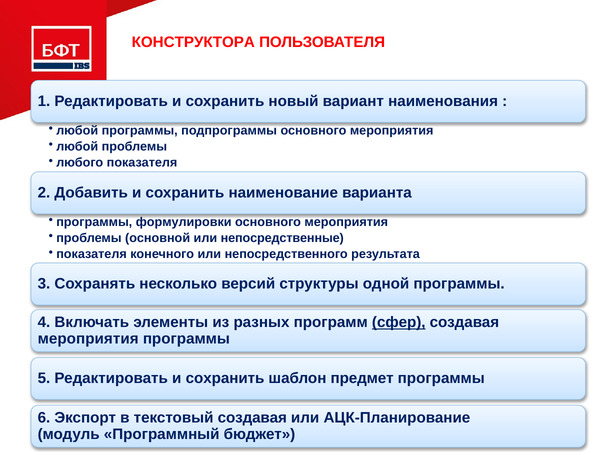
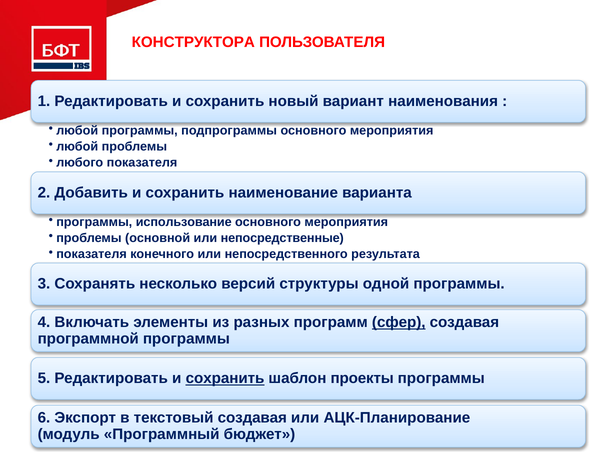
формулировки: формулировки -> использование
мероприятия at (88, 339): мероприятия -> программной
сохранить at (225, 379) underline: none -> present
предмет: предмет -> проекты
